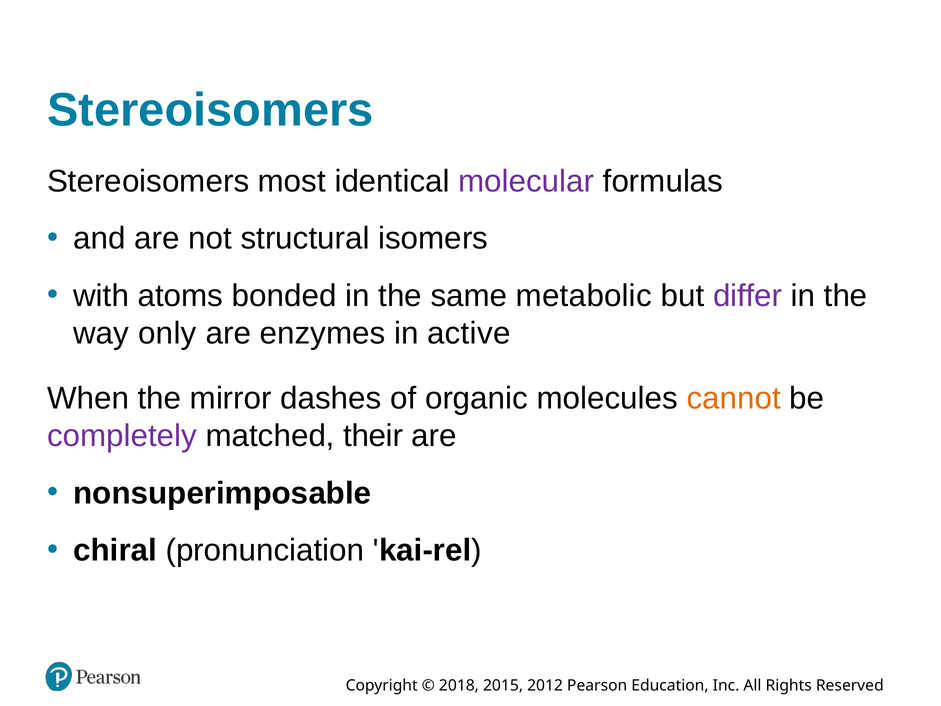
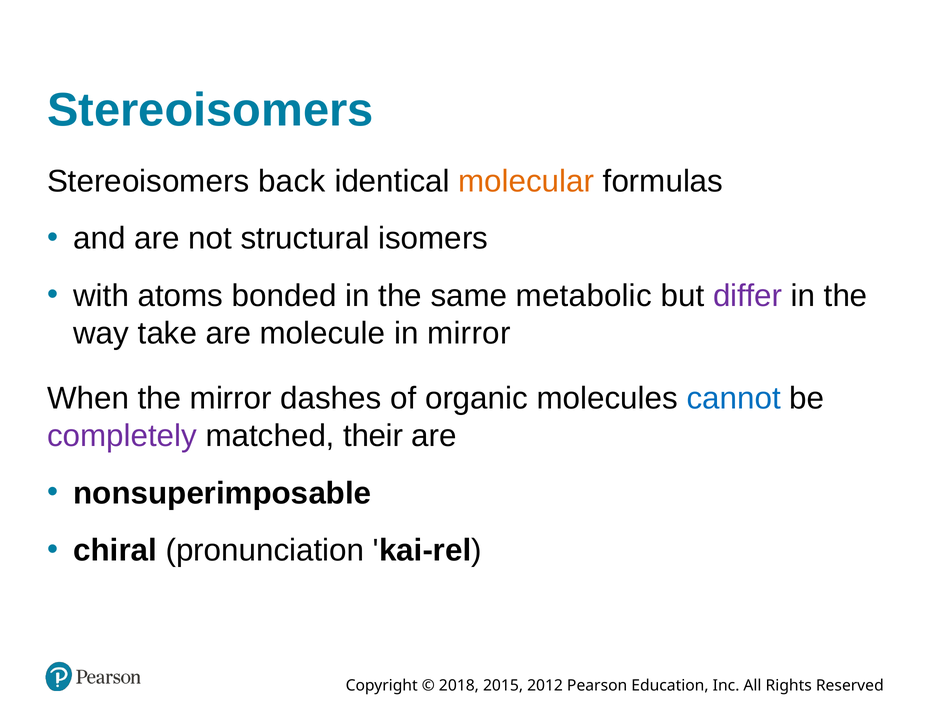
most: most -> back
molecular colour: purple -> orange
only: only -> take
enzymes: enzymes -> molecule
in active: active -> mirror
cannot colour: orange -> blue
